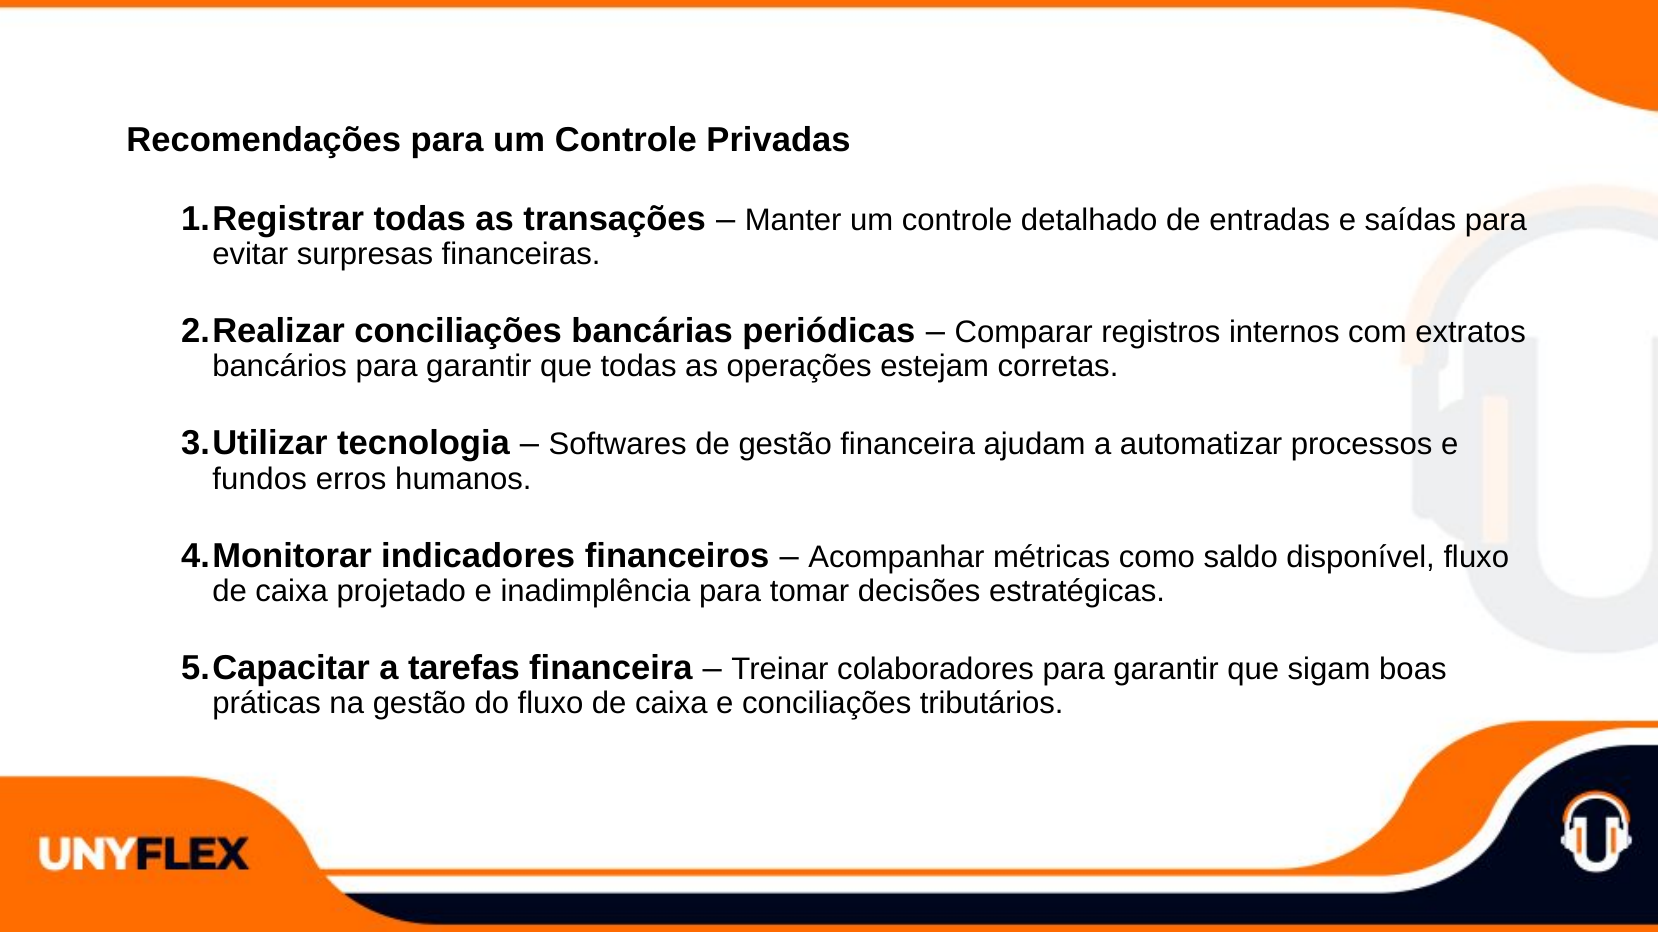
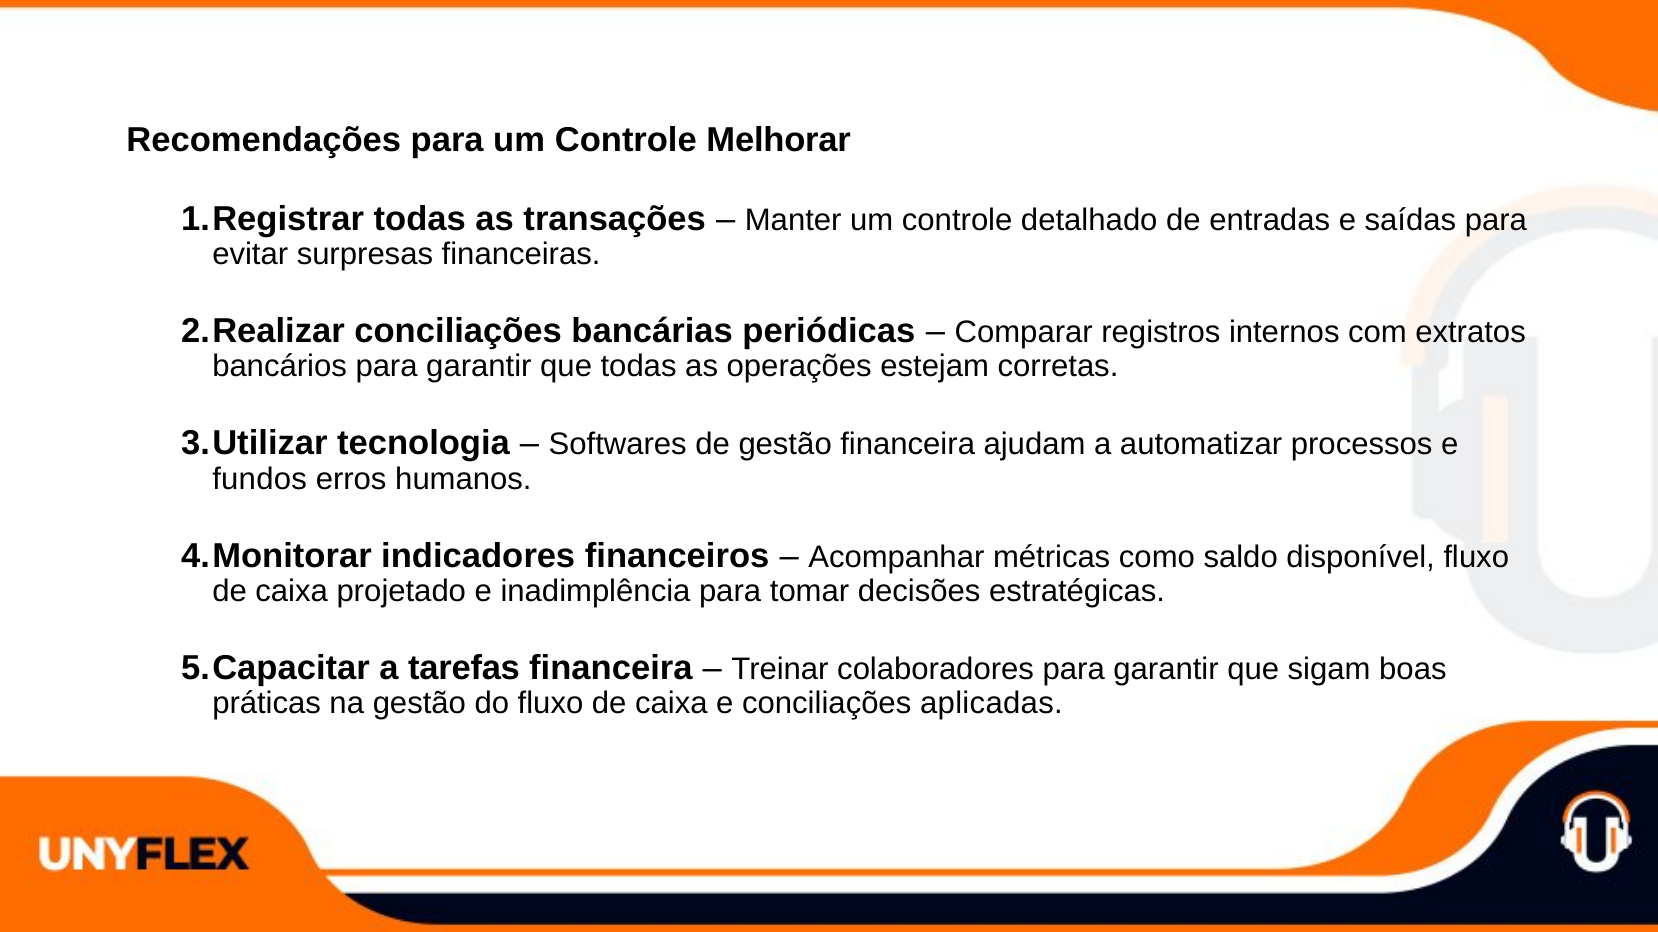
Privadas: Privadas -> Melhorar
tributários: tributários -> aplicadas
